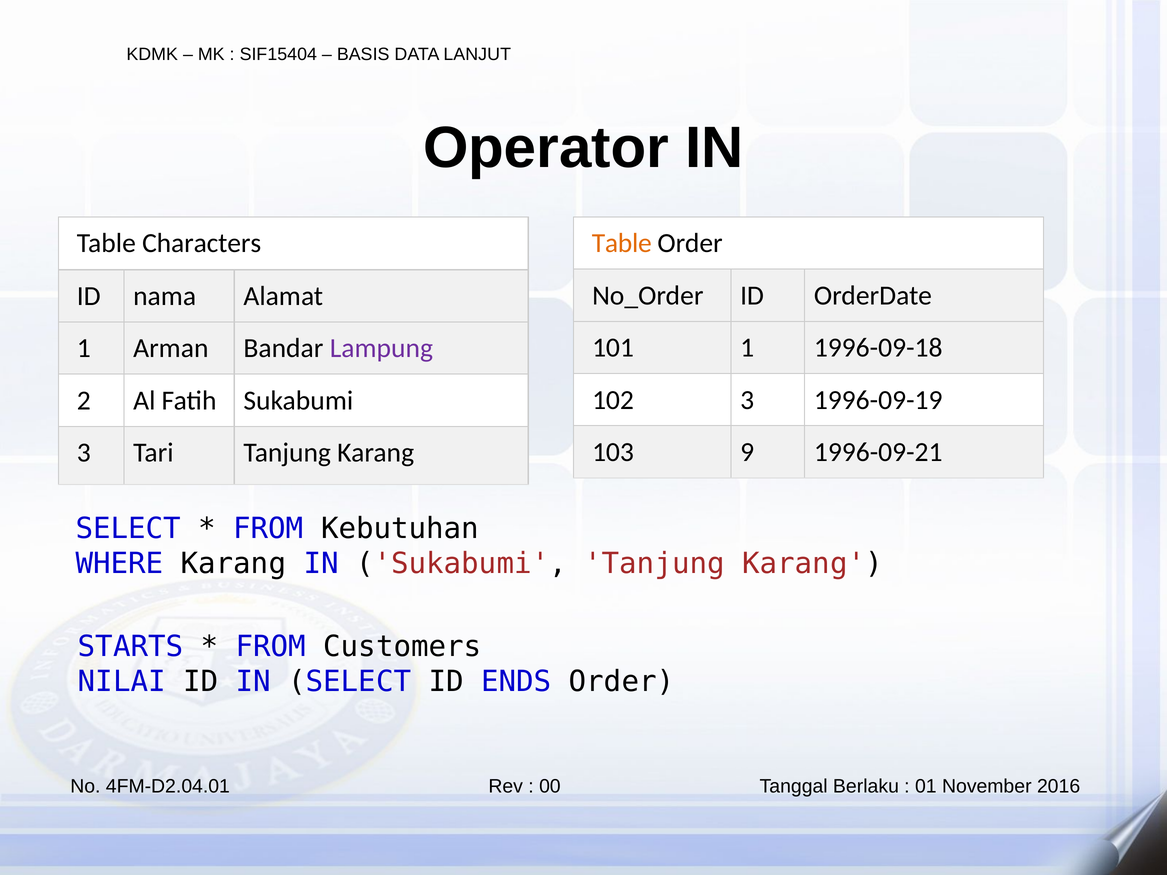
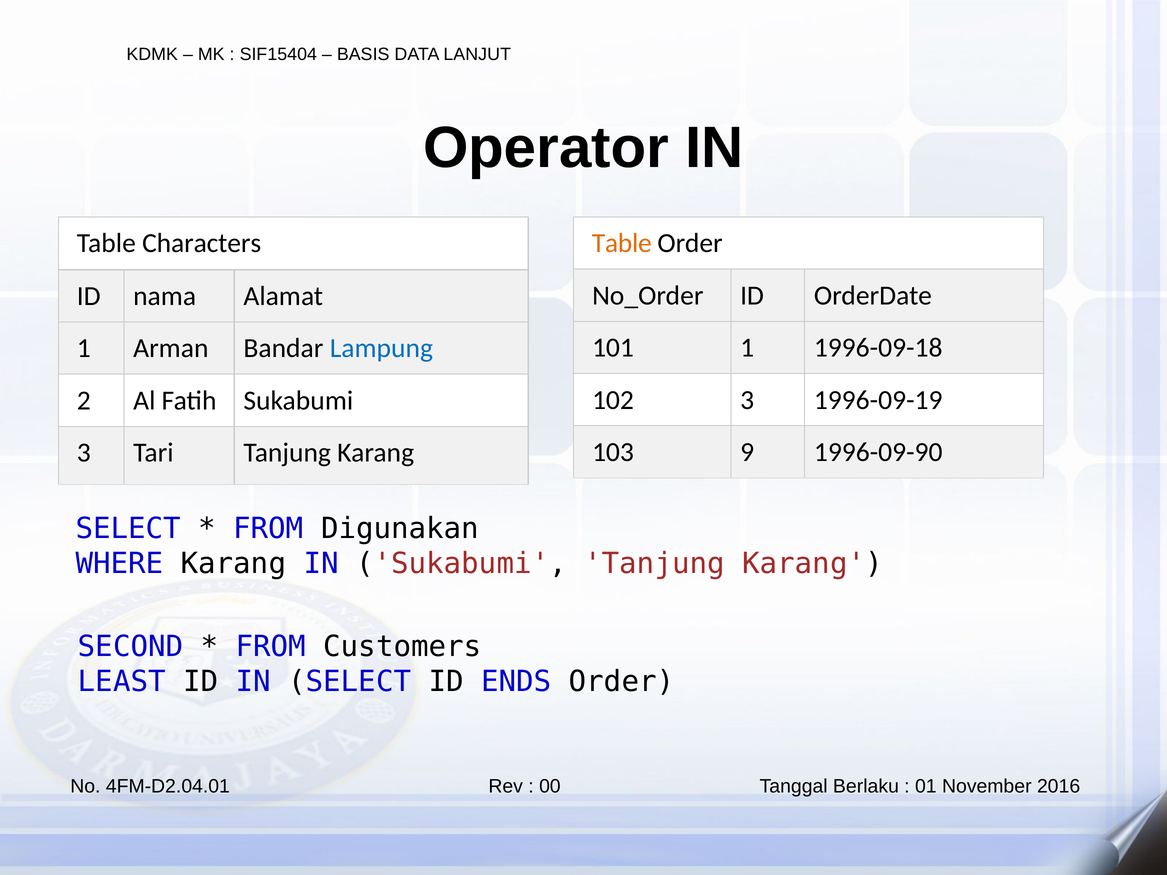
Lampung colour: purple -> blue
1996-09-21: 1996-09-21 -> 1996-09-90
Kebutuhan: Kebutuhan -> Digunakan
STARTS: STARTS -> SECOND
NILAI: NILAI -> LEAST
